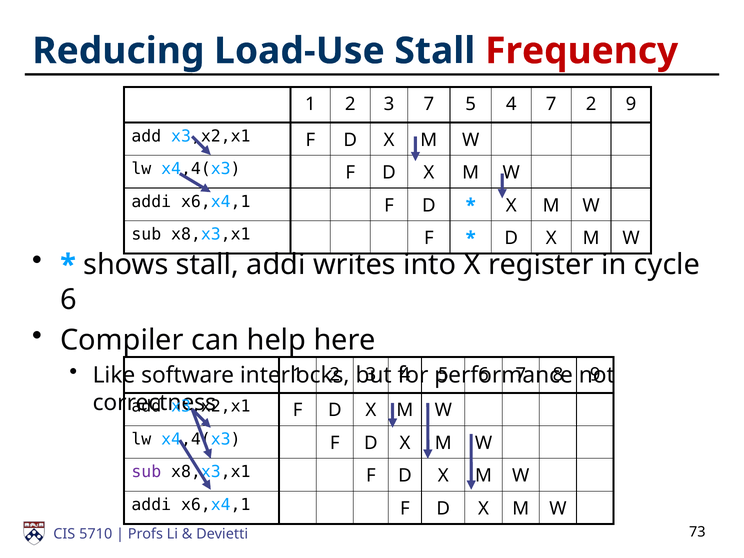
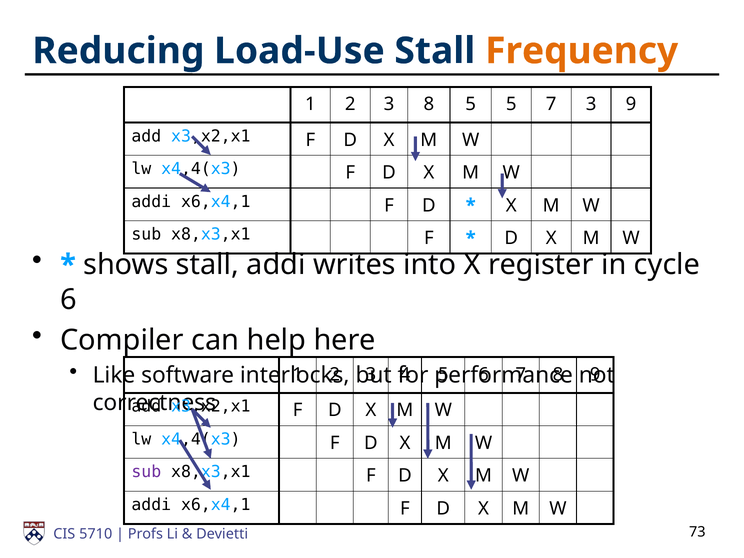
Frequency colour: red -> orange
3 7: 7 -> 8
5 4: 4 -> 5
7 2: 2 -> 3
